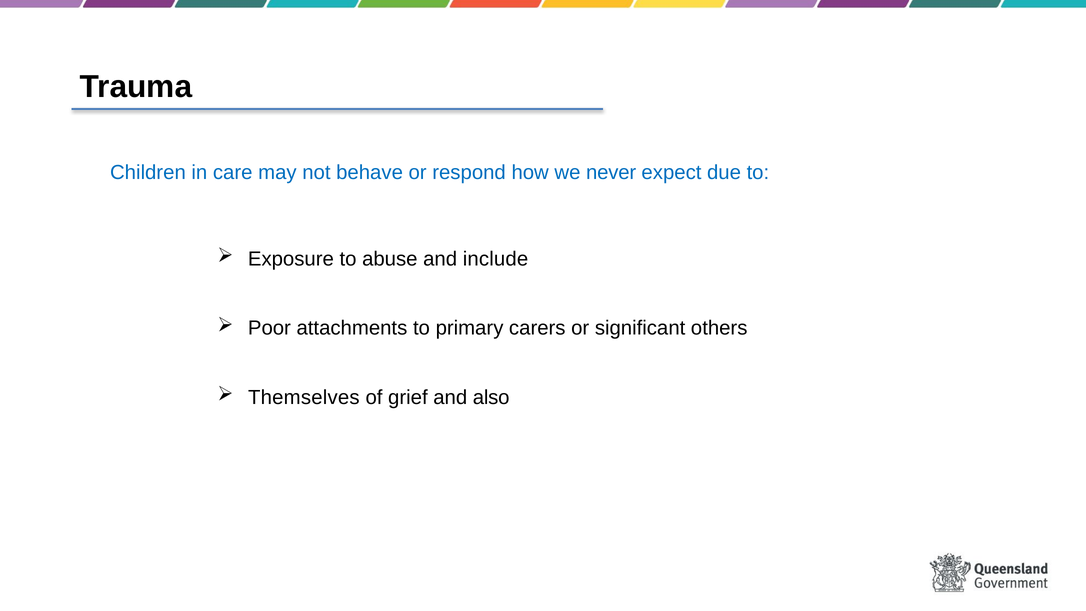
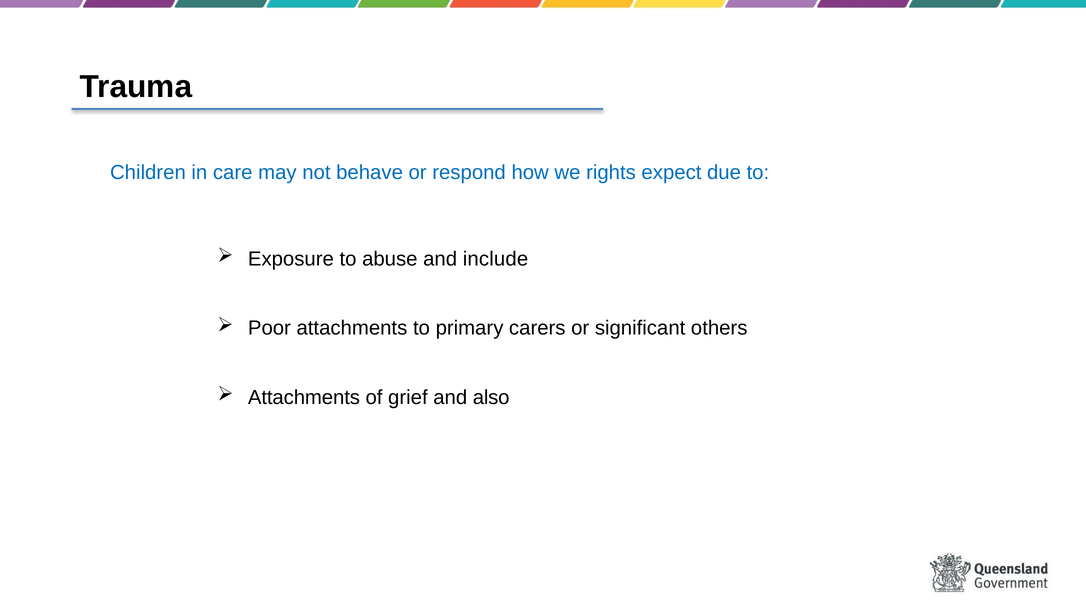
never: never -> rights
Themselves at (304, 397): Themselves -> Attachments
